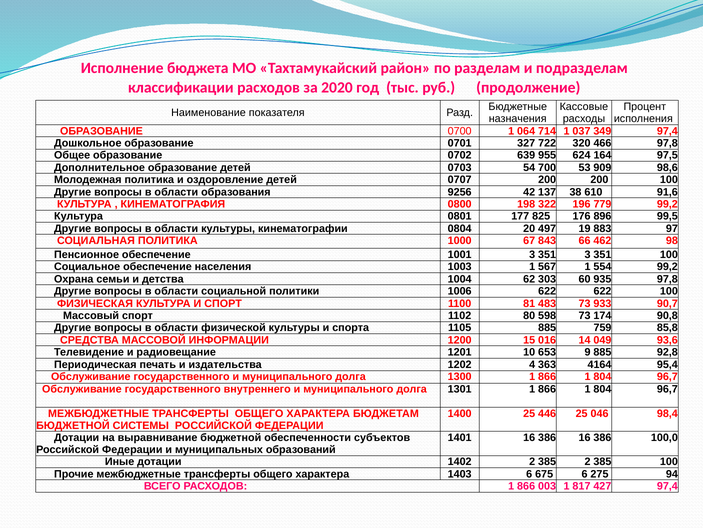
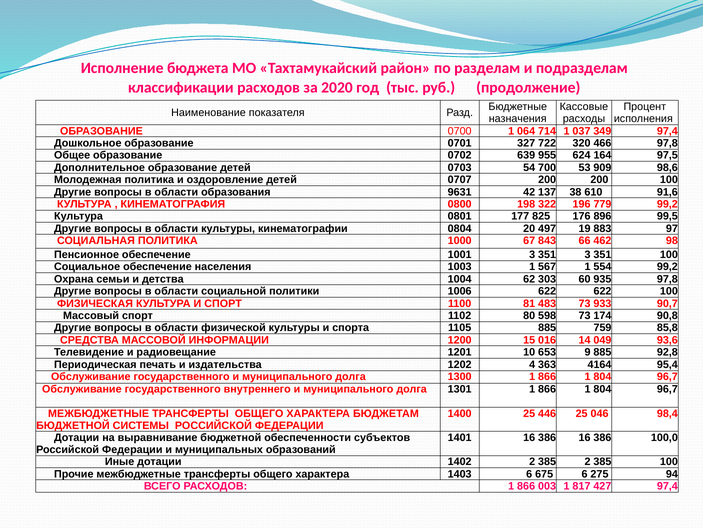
9256: 9256 -> 9631
